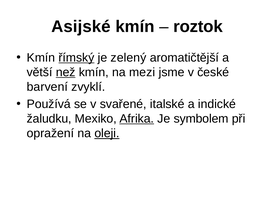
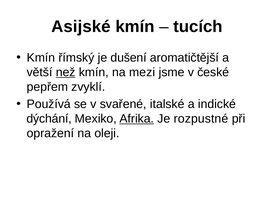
roztok: roztok -> tucích
římský underline: present -> none
zelený: zelený -> dušení
barvení: barvení -> pepřem
žaludku: žaludku -> dýchání
symbolem: symbolem -> rozpustné
oleji underline: present -> none
